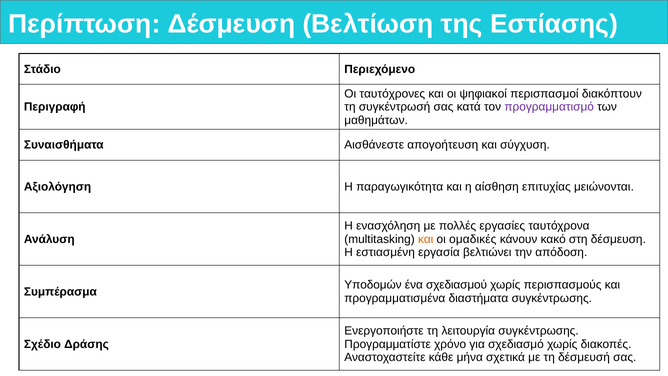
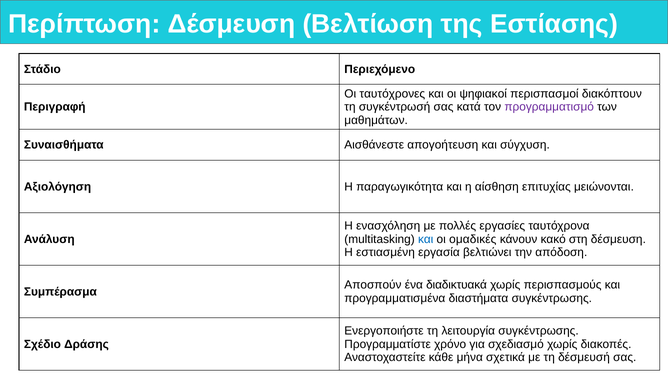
και at (426, 239) colour: orange -> blue
Υποδομών: Υποδομών -> Αποσπούν
σχεδιασμού: σχεδιασμού -> διαδικτυακά
